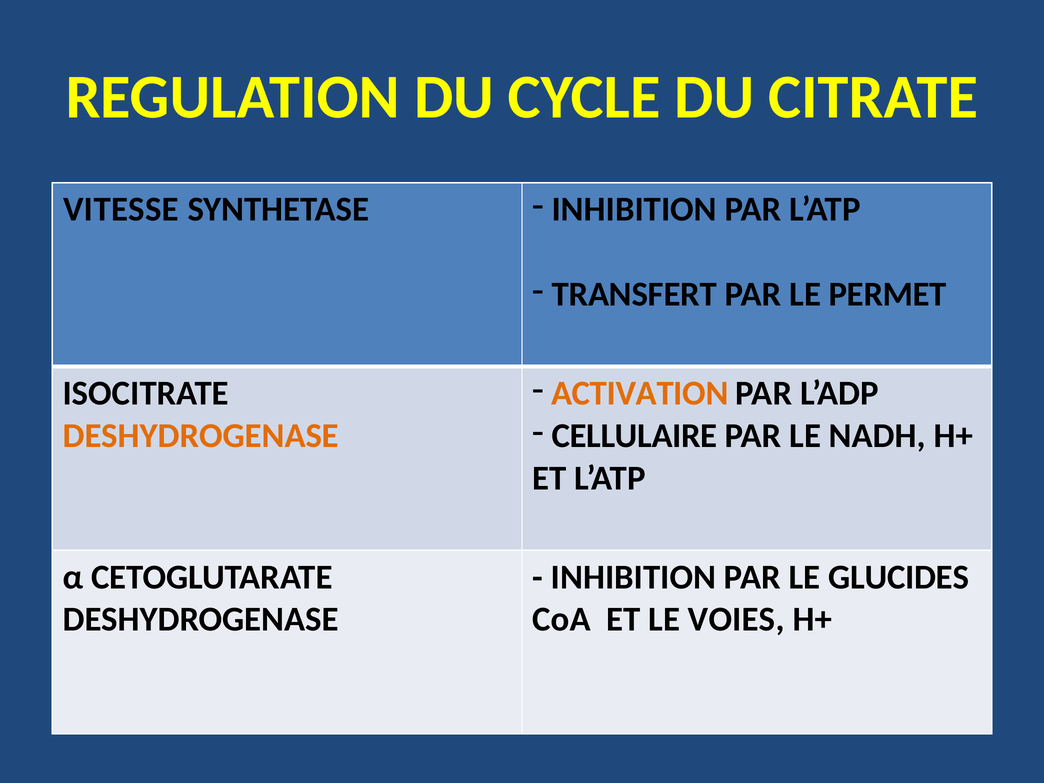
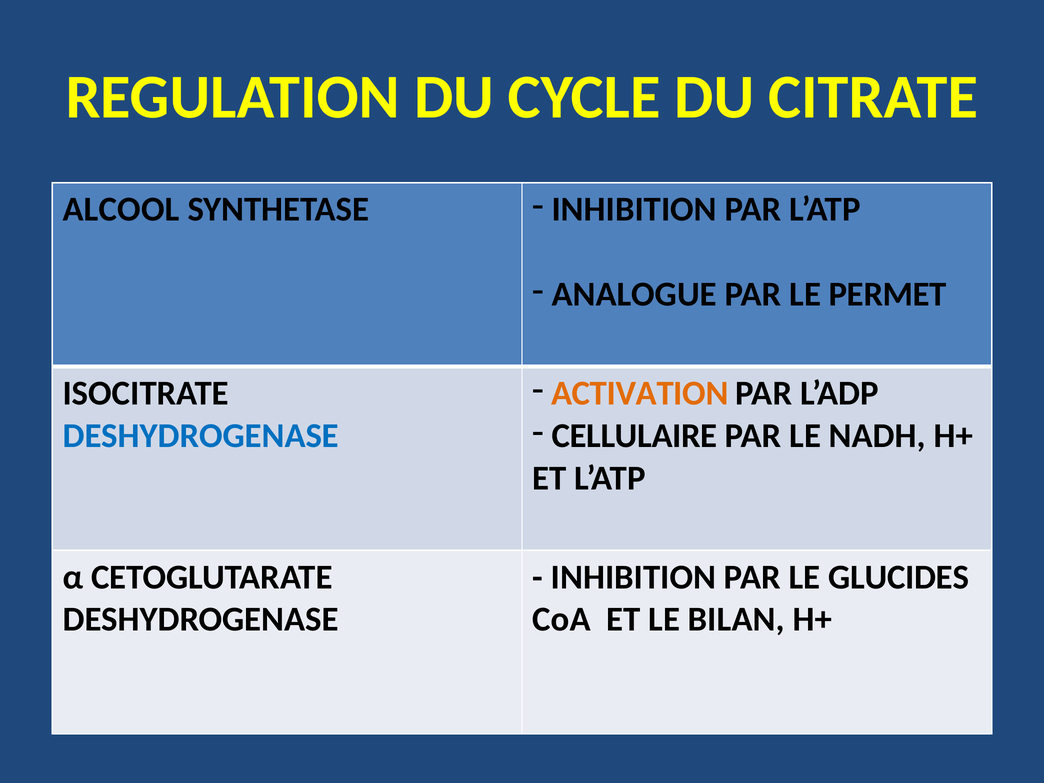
VITESSE: VITESSE -> ALCOOL
TRANSFERT: TRANSFERT -> ANALOGUE
DESHYDROGENASE at (201, 436) colour: orange -> blue
VOIES: VOIES -> BILAN
